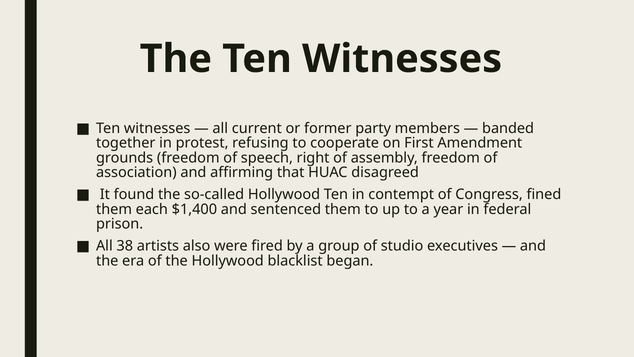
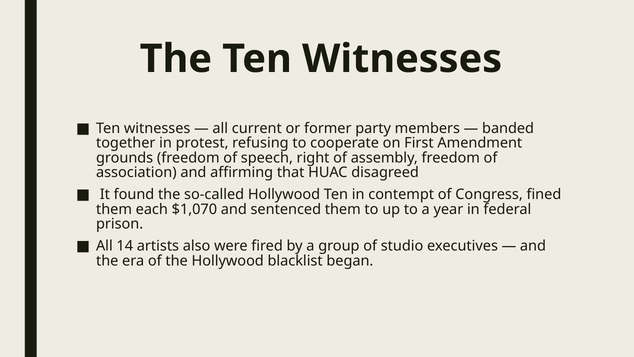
$1,400: $1,400 -> $1,070
38: 38 -> 14
